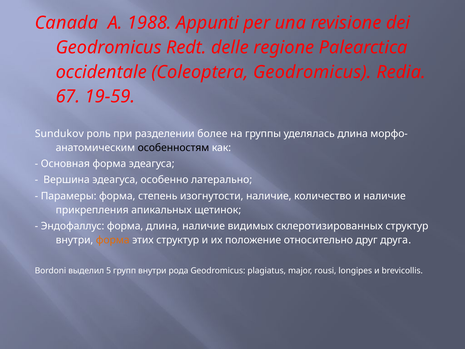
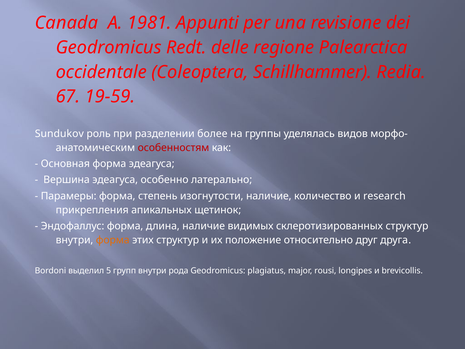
1988: 1988 -> 1981
Coleoptera Geodromicus: Geodromicus -> Schillhammer
уделялась длина: длина -> видов
особенностям colour: black -> red
и наличие: наличие -> research
